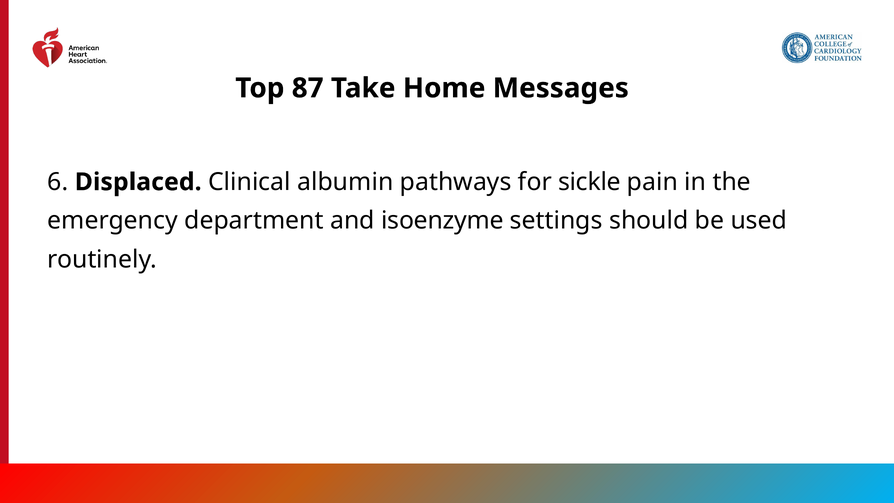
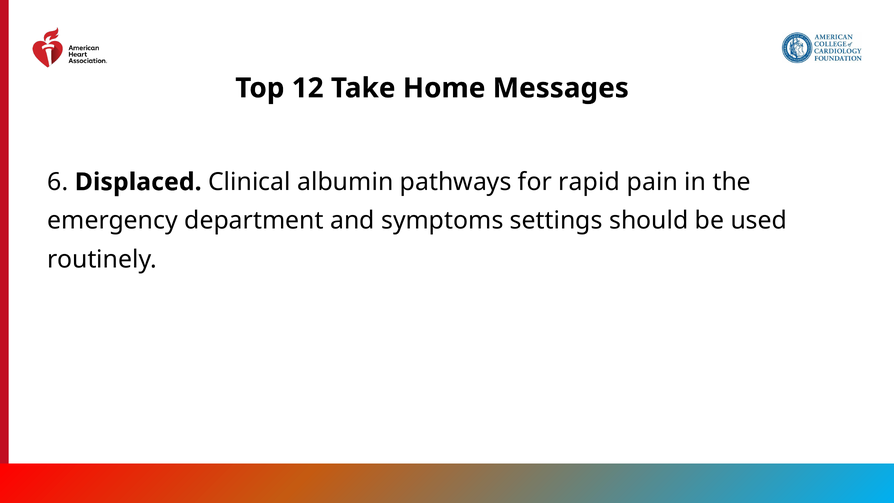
87: 87 -> 12
sickle: sickle -> rapid
isoenzyme: isoenzyme -> symptoms
